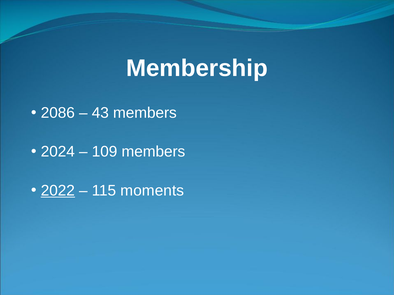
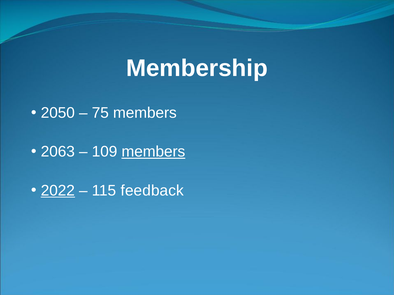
2086: 2086 -> 2050
43: 43 -> 75
2024: 2024 -> 2063
members at (153, 152) underline: none -> present
moments: moments -> feedback
